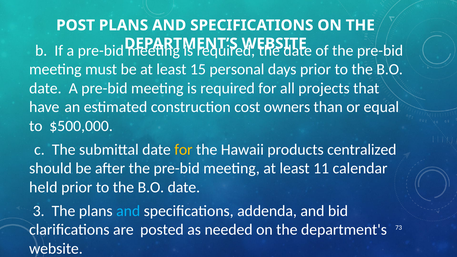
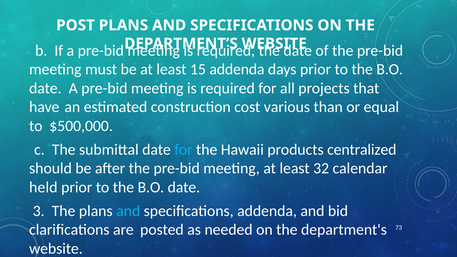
15 personal: personal -> addenda
owners: owners -> various
for at (183, 150) colour: yellow -> light blue
11: 11 -> 32
